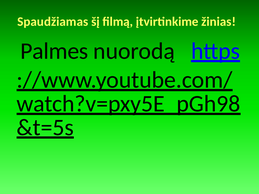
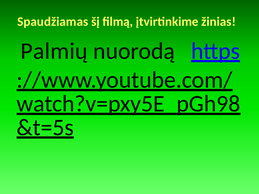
Palmes: Palmes -> Palmių
